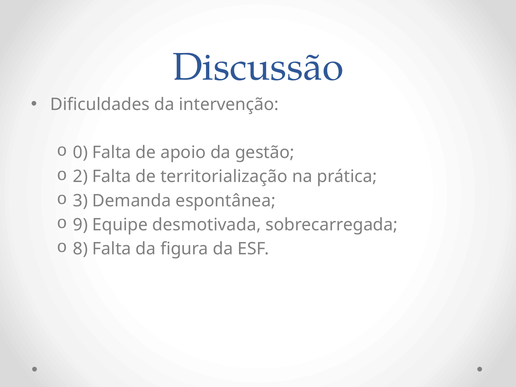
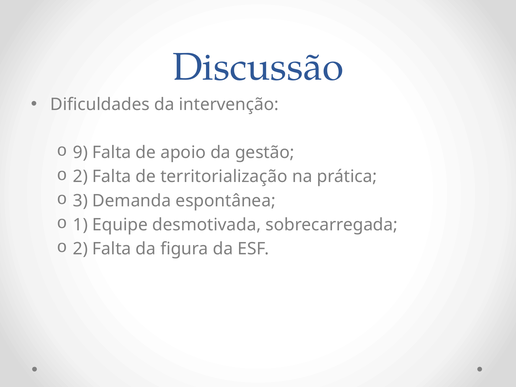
0: 0 -> 9
9: 9 -> 1
8 at (80, 249): 8 -> 2
